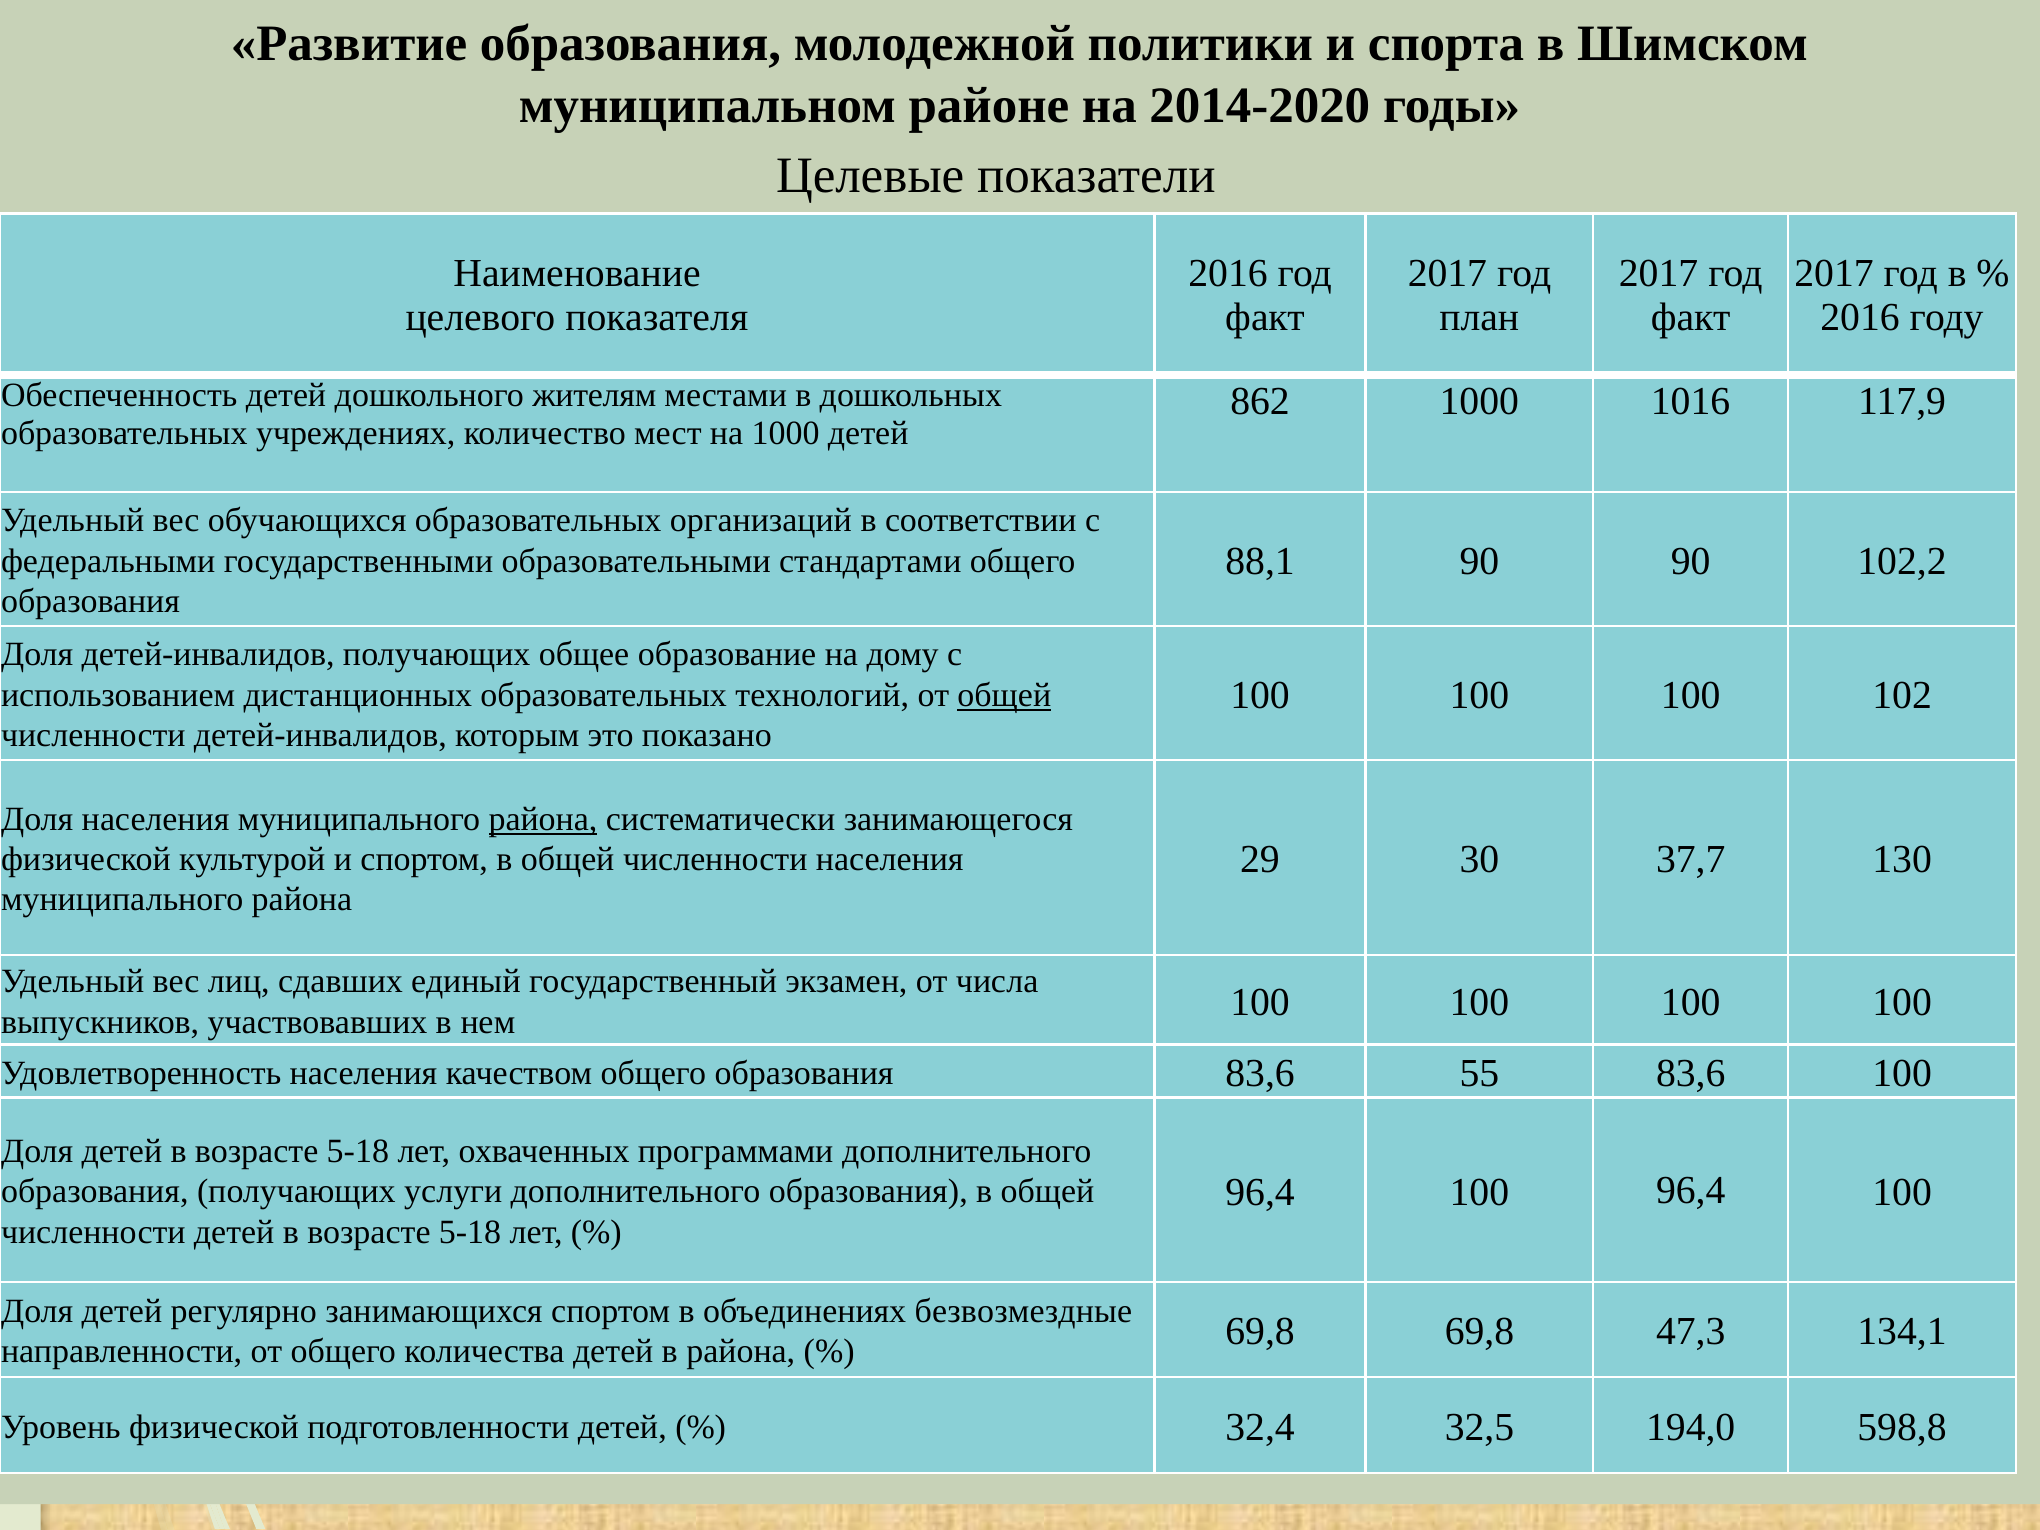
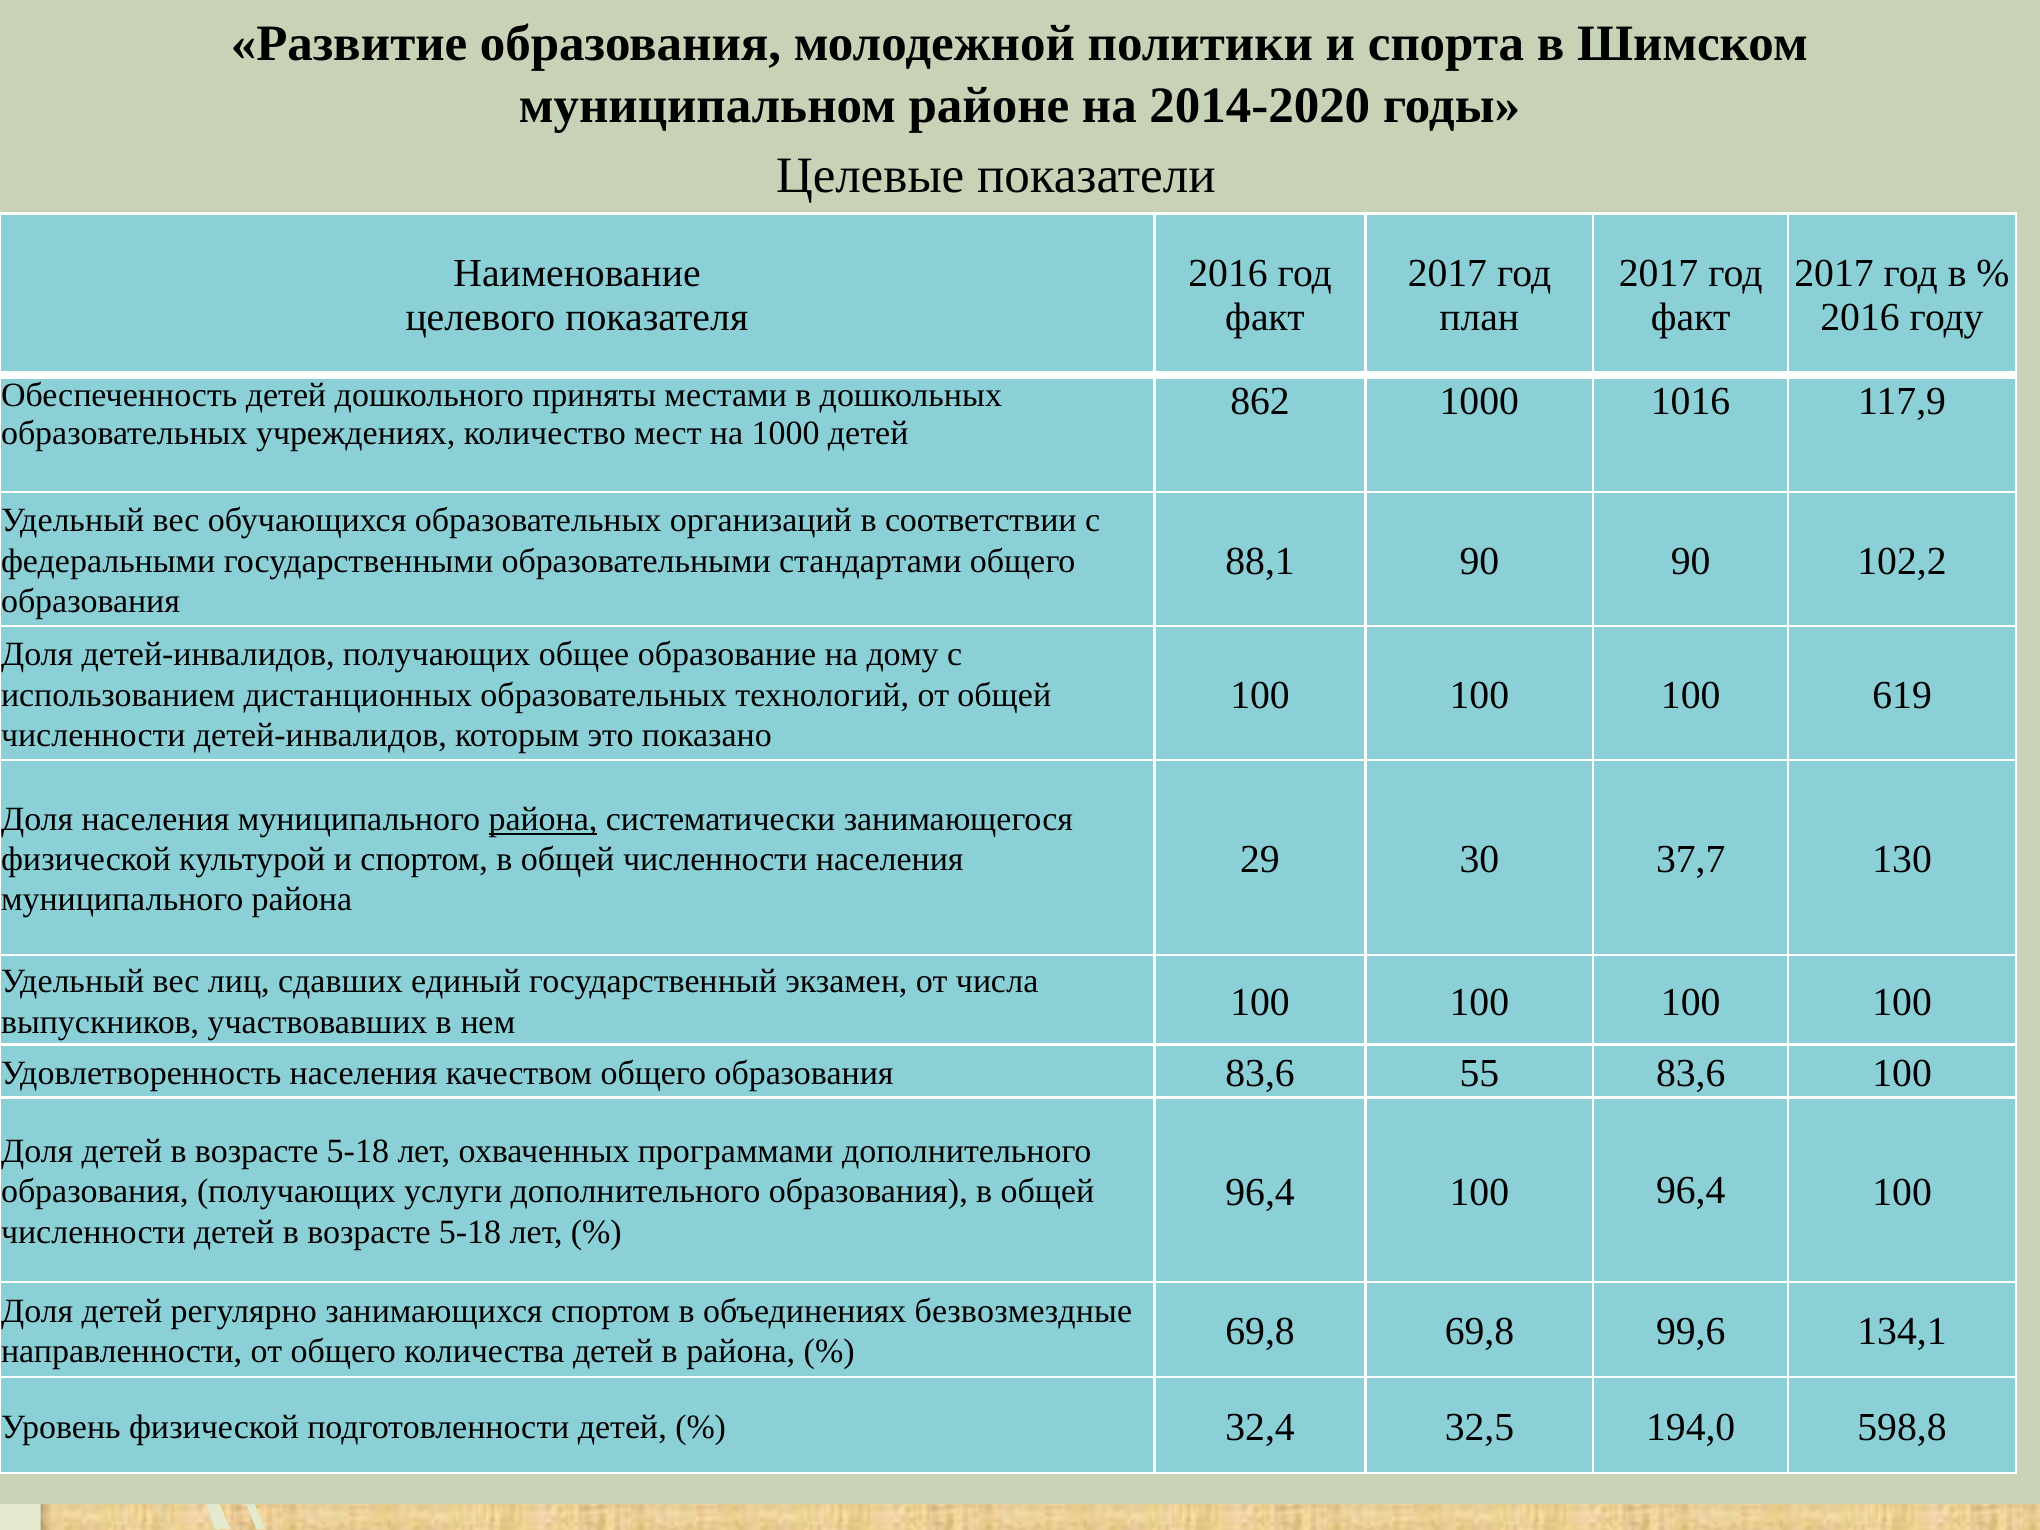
жителям: жителям -> приняты
102: 102 -> 619
общей at (1004, 695) underline: present -> none
47,3: 47,3 -> 99,6
